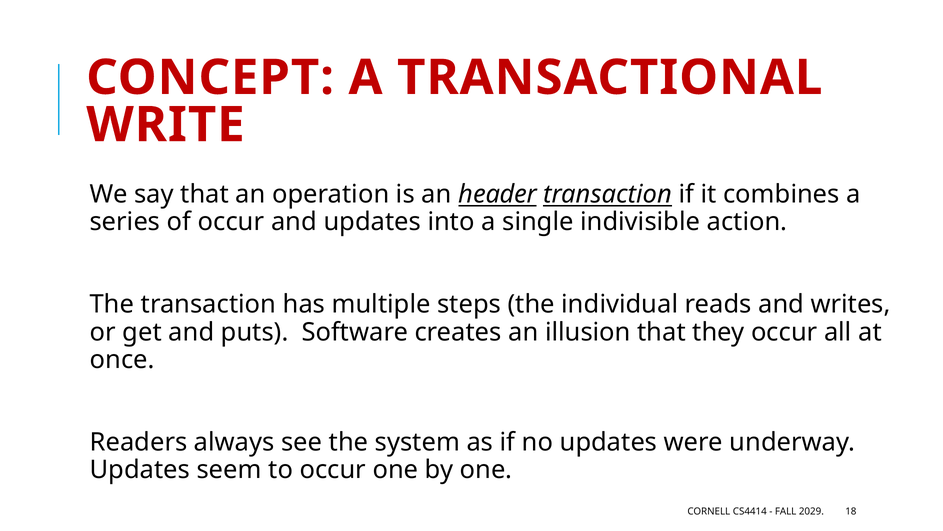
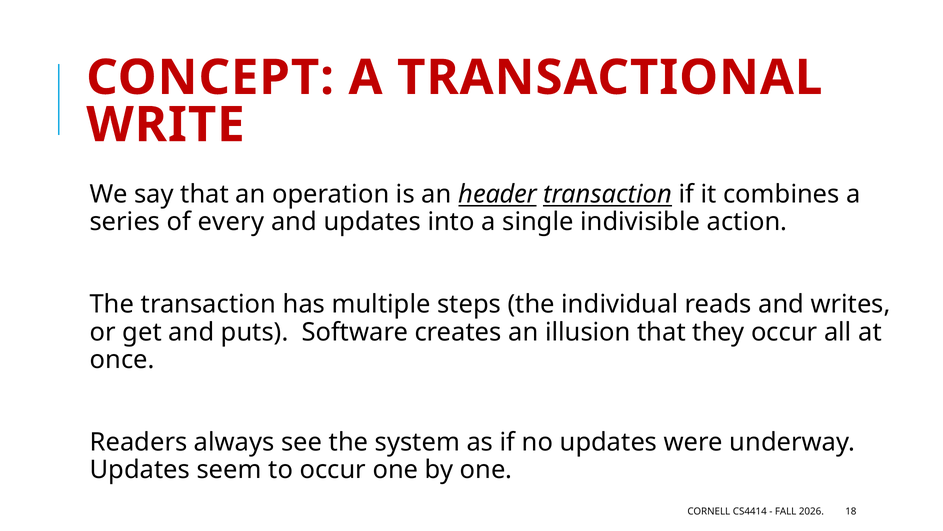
of occur: occur -> every
2029: 2029 -> 2026
